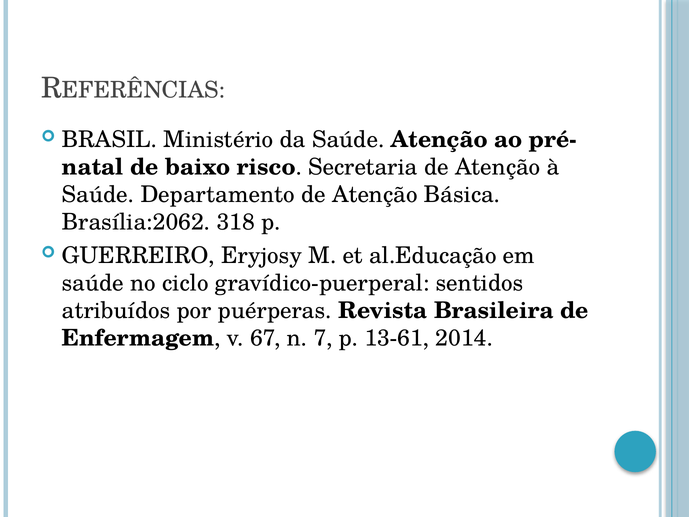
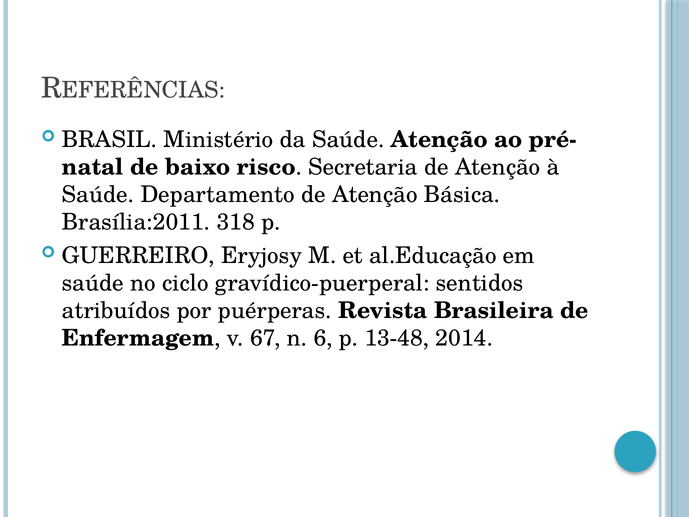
Brasília:2062: Brasília:2062 -> Brasília:2011
7: 7 -> 6
13-61: 13-61 -> 13-48
